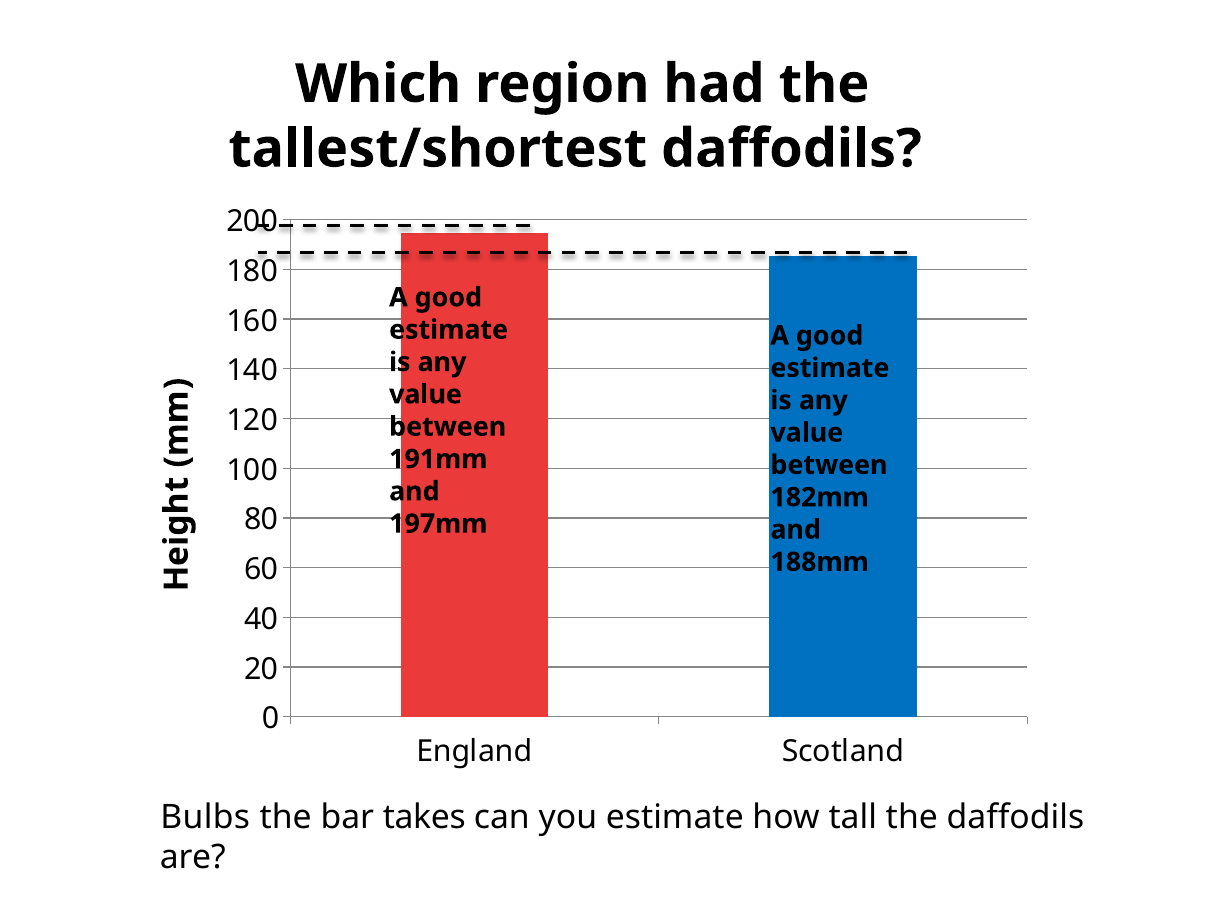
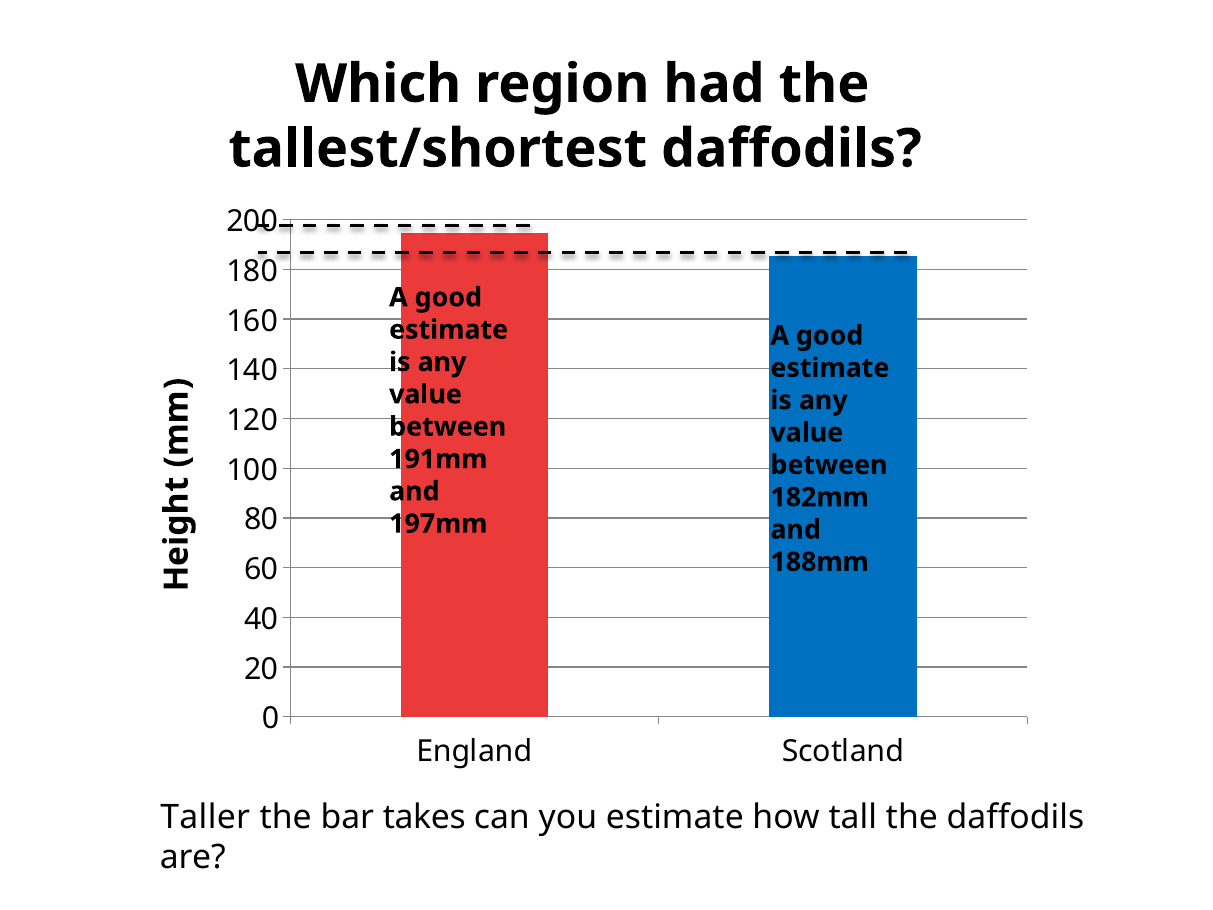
Bulbs: Bulbs -> Taller
